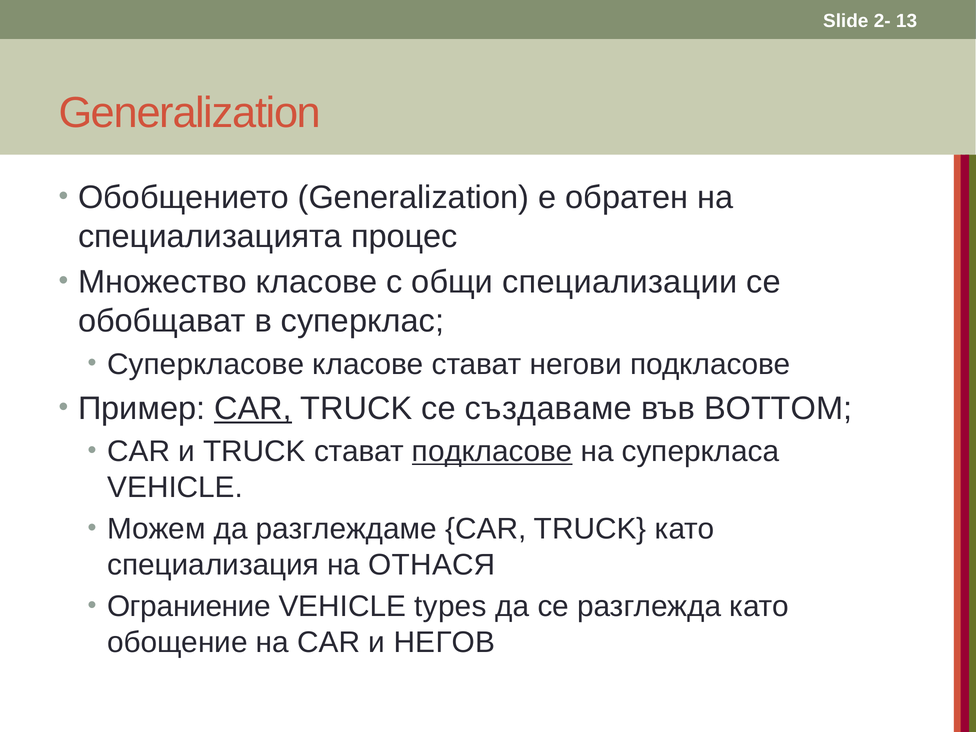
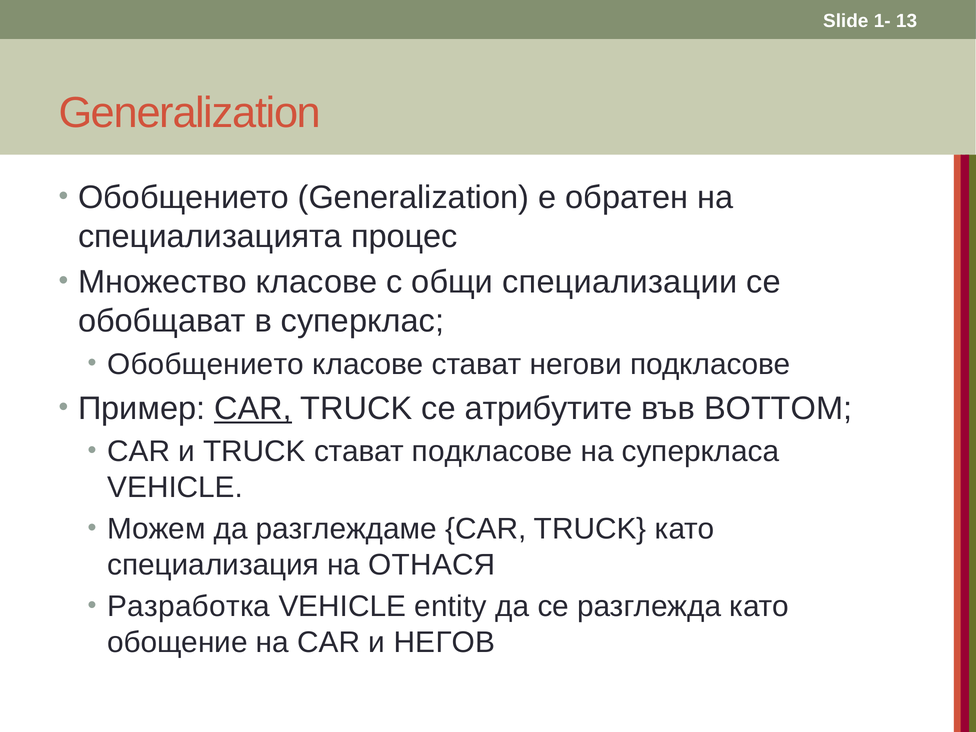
2-: 2- -> 1-
Суперкласове at (206, 364): Суперкласове -> Обобщението
създаваме: създаваме -> атрибутите
подкласове at (492, 452) underline: present -> none
Ограниение: Ограниение -> Разработка
types: types -> entity
